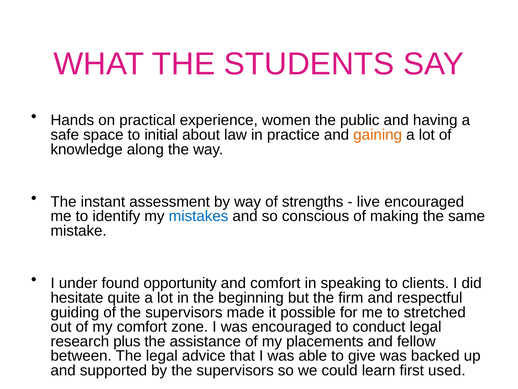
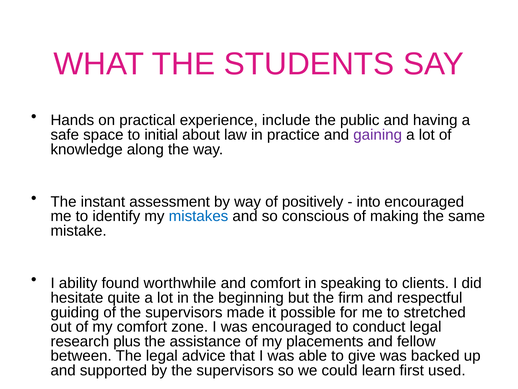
women: women -> include
gaining colour: orange -> purple
strengths: strengths -> positively
live: live -> into
under: under -> ability
opportunity: opportunity -> worthwhile
